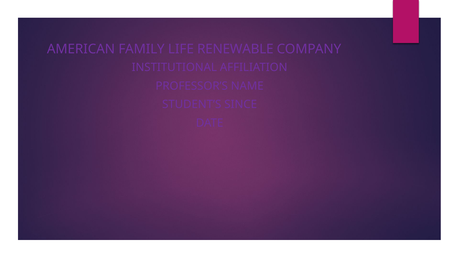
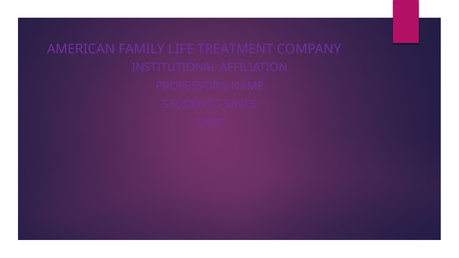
RENEWABLE: RENEWABLE -> TREATMENT
